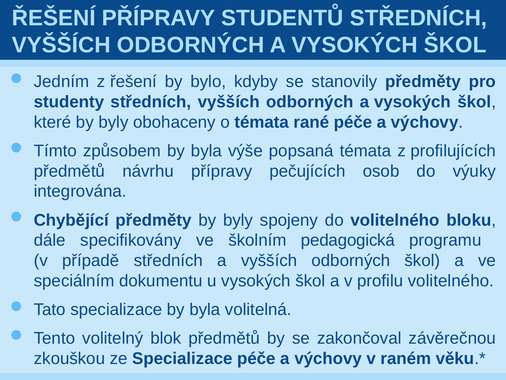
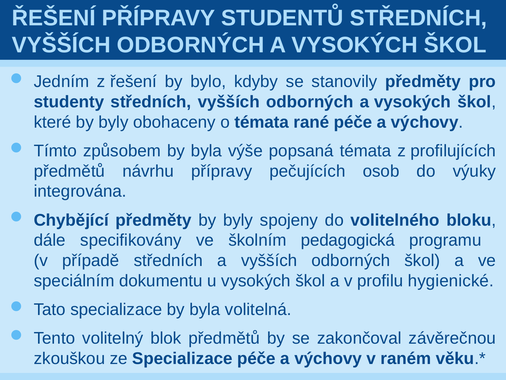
profilu volitelného: volitelného -> hygienické
